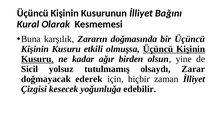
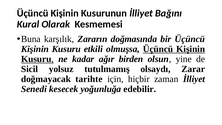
ederek: ederek -> tarihte
Çizgisi: Çizgisi -> Senedi
